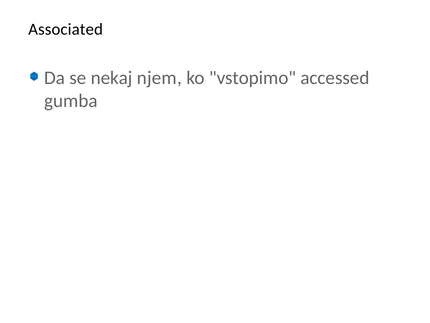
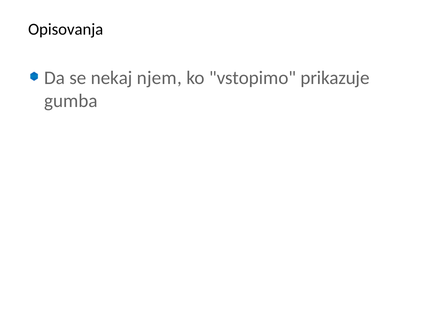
Associated: Associated -> Opisovanja
accessed: accessed -> prikazuje
